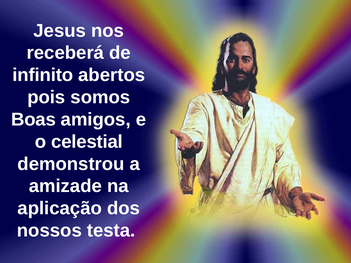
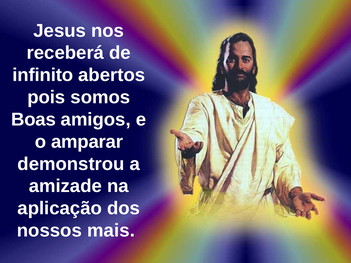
celestial: celestial -> amparar
testa: testa -> mais
